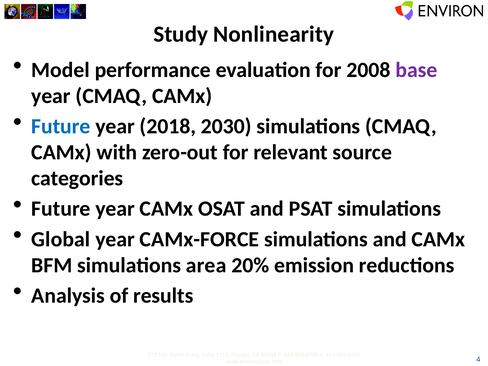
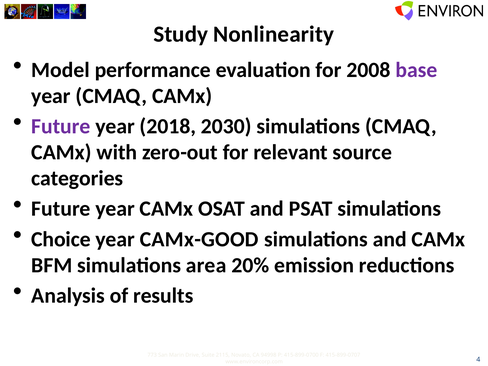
Future at (61, 126) colour: blue -> purple
Global: Global -> Choice
CAMx-FORCE: CAMx-FORCE -> CAMx-GOOD
